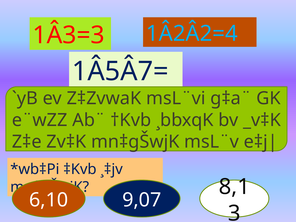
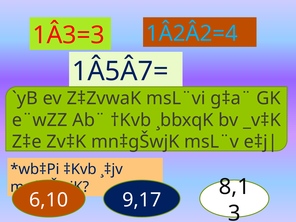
9,07: 9,07 -> 9,17
